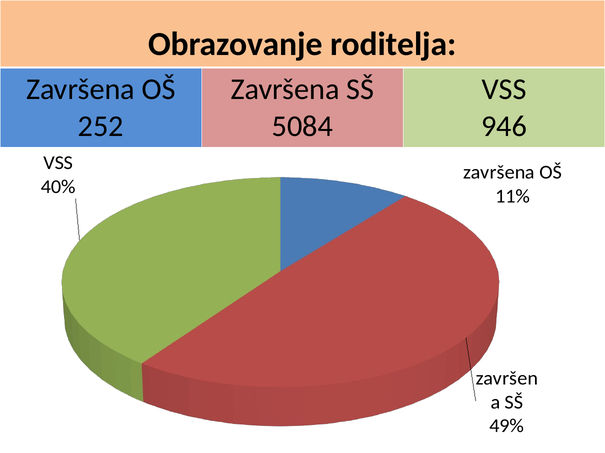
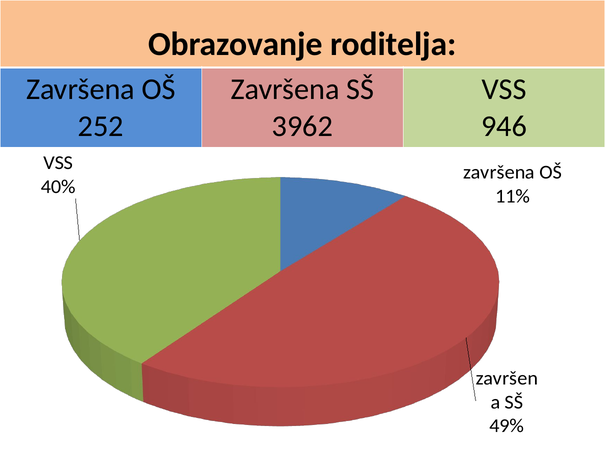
5084: 5084 -> 3962
